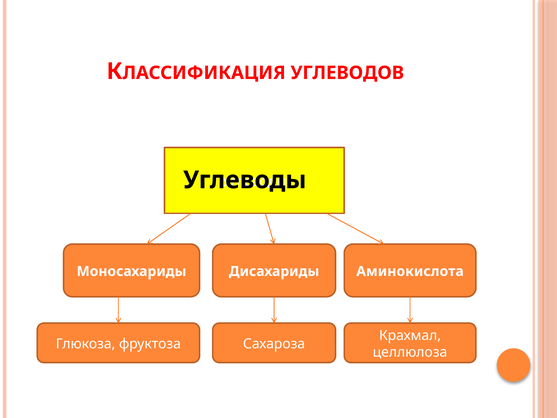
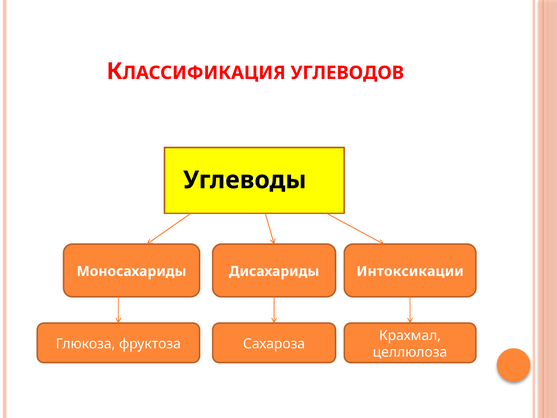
Аминокислота: Аминокислота -> Интоксикации
